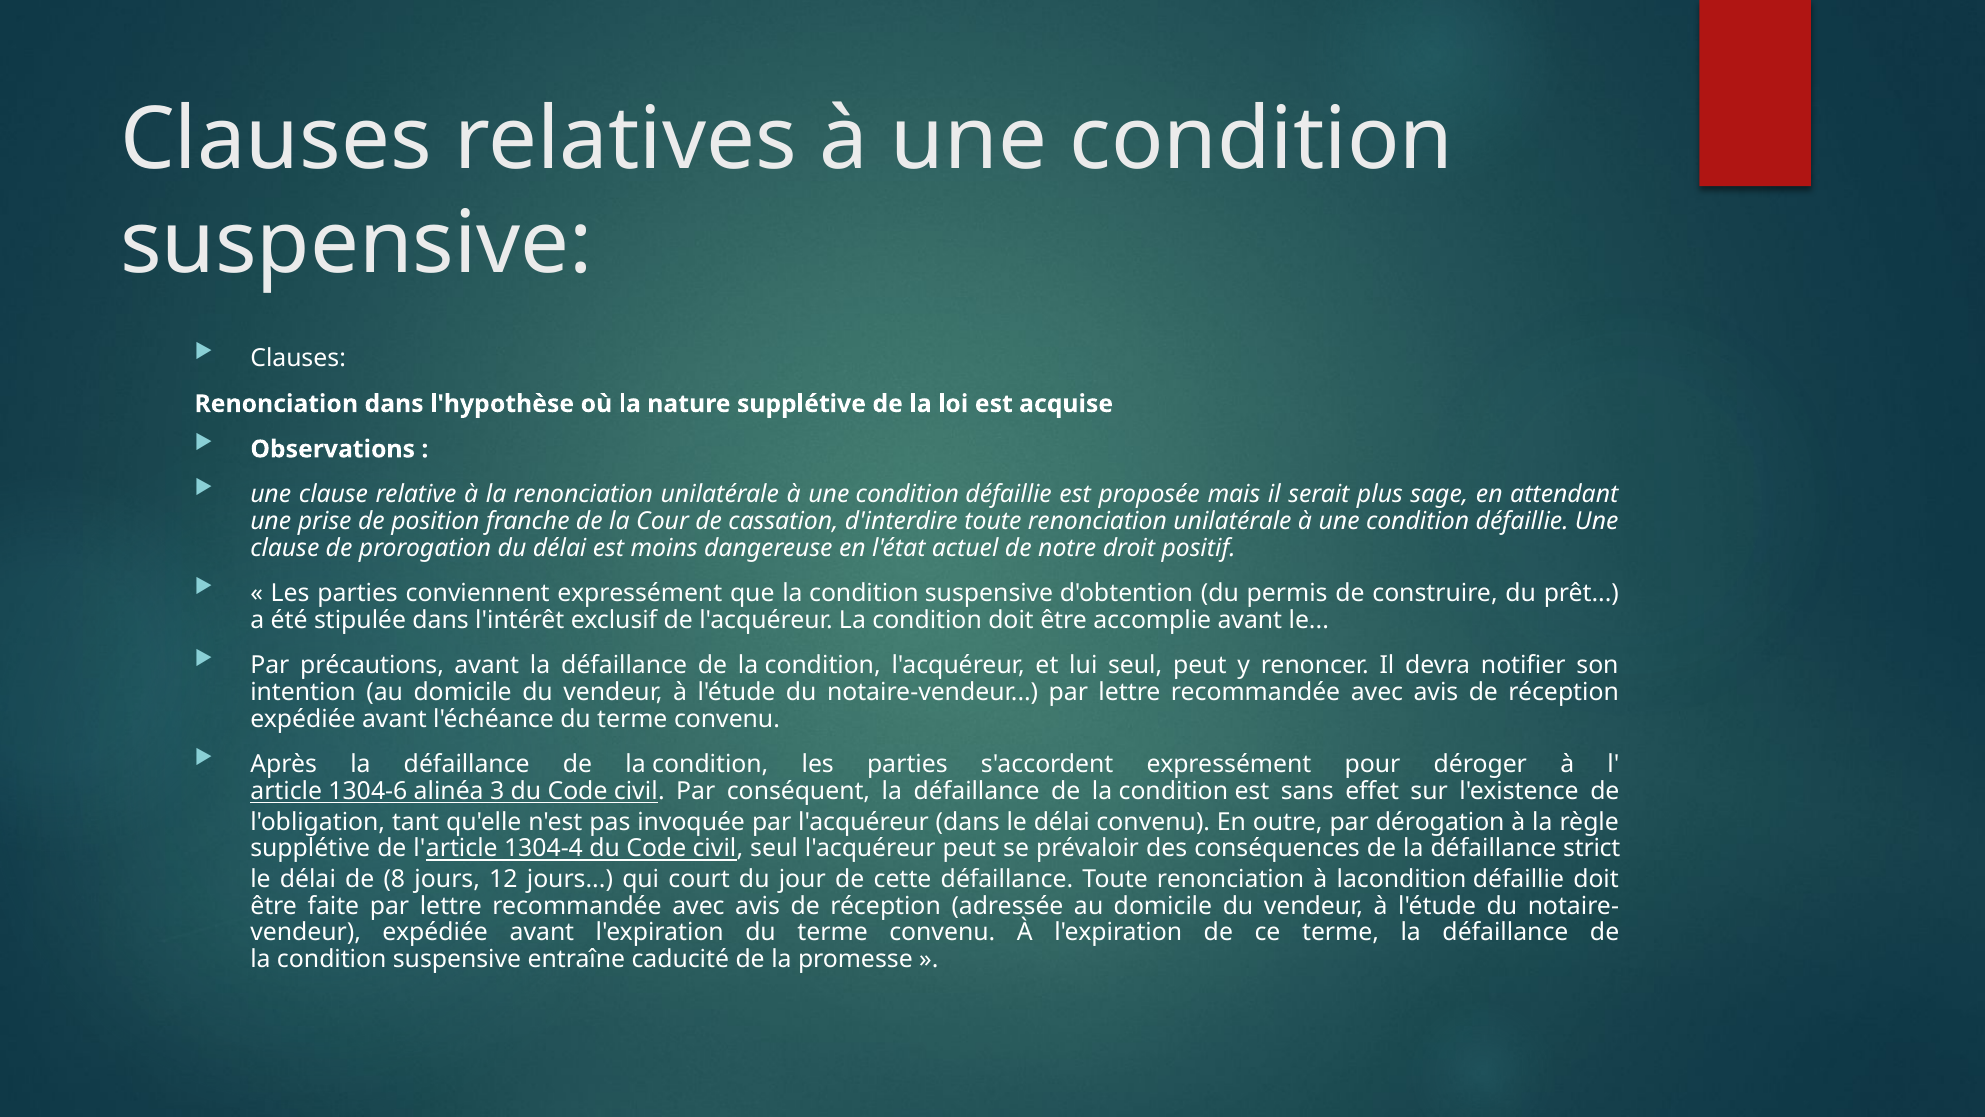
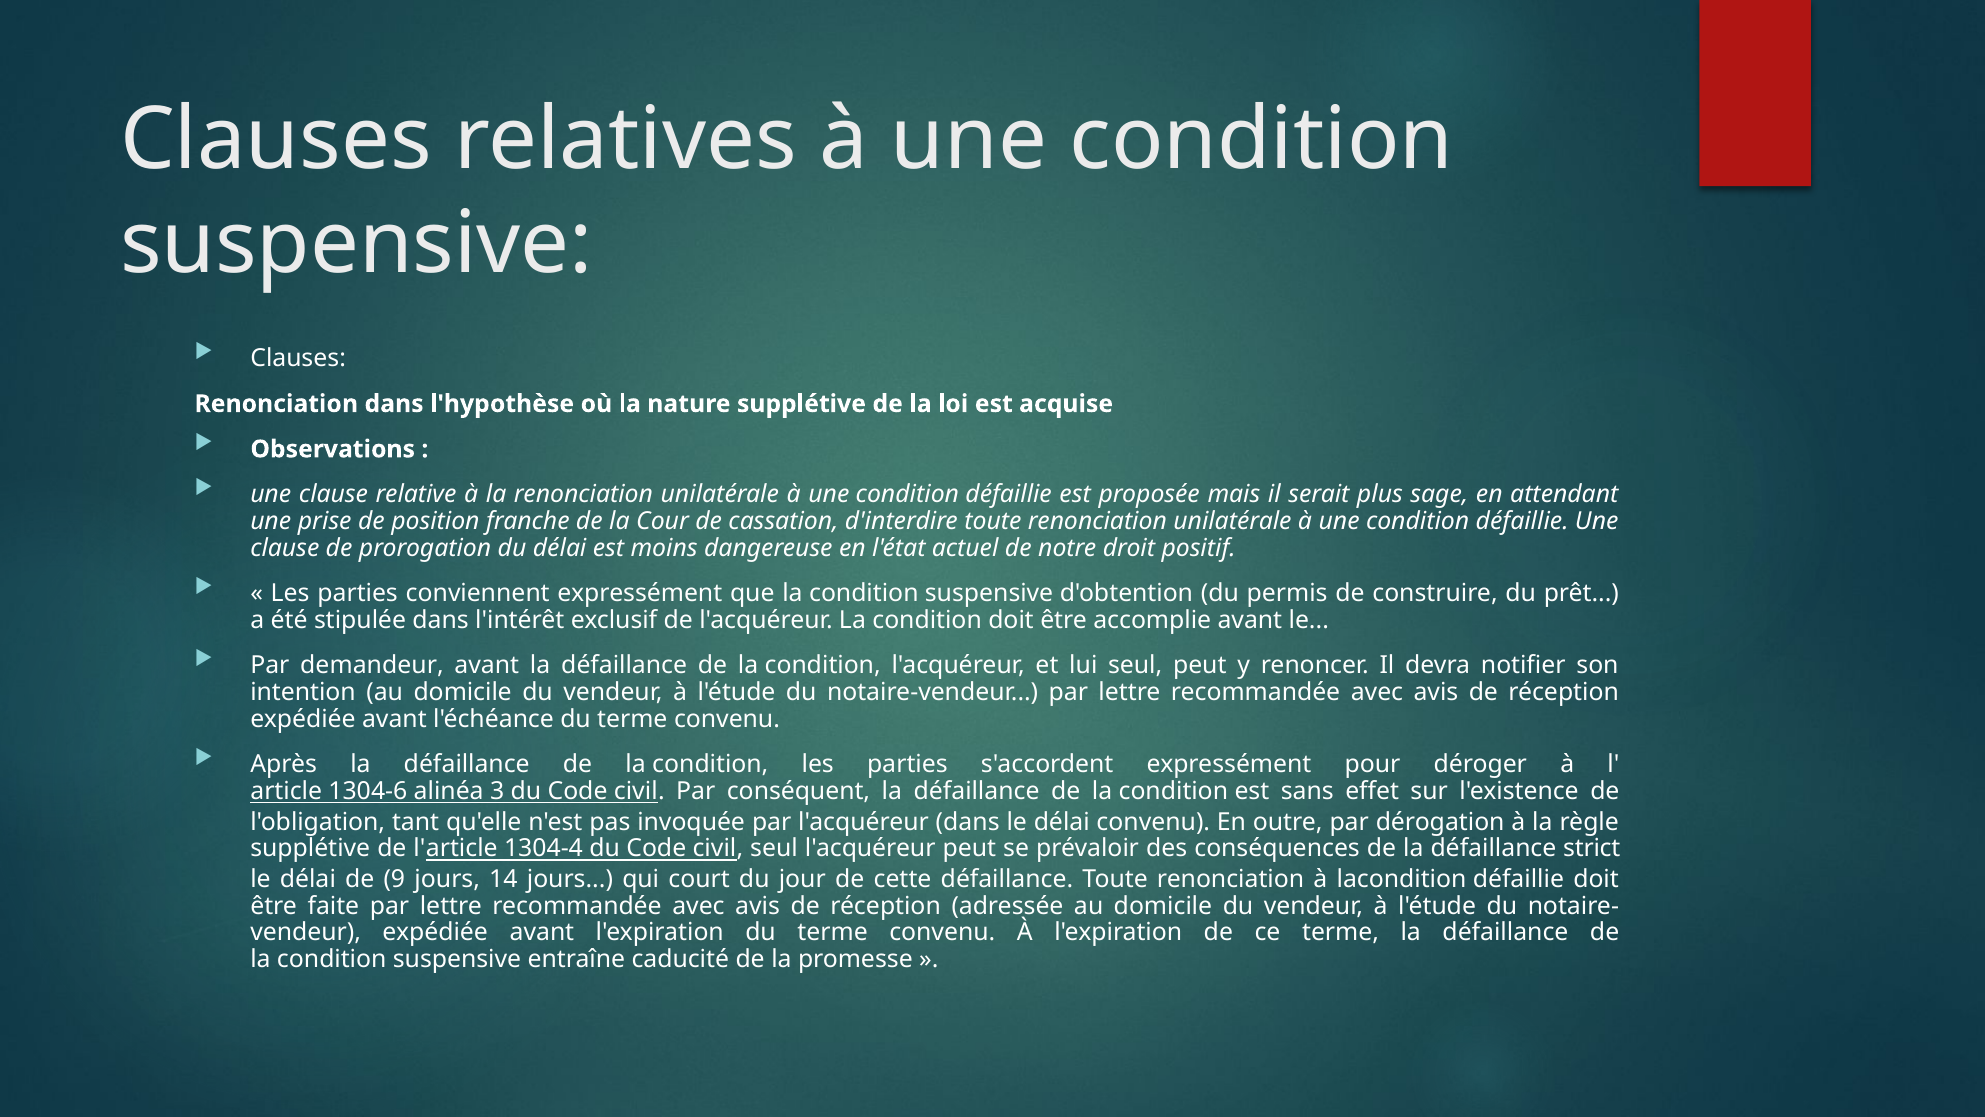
précautions: précautions -> demandeur
8: 8 -> 9
12: 12 -> 14
